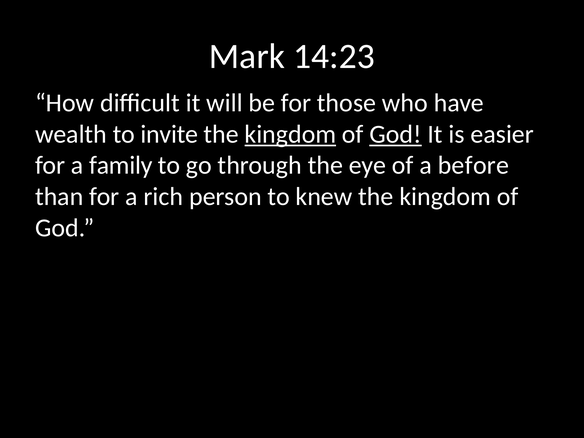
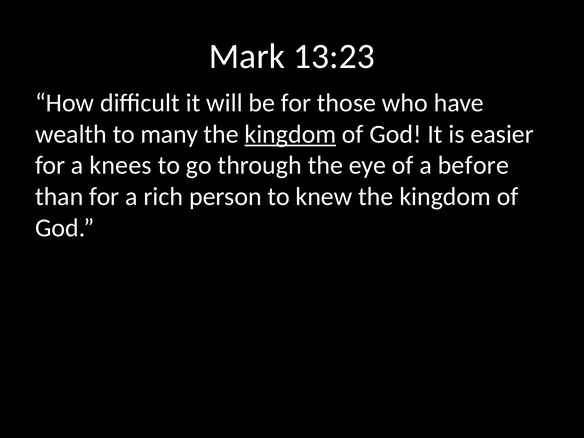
14:23: 14:23 -> 13:23
invite: invite -> many
God at (395, 134) underline: present -> none
family: family -> knees
